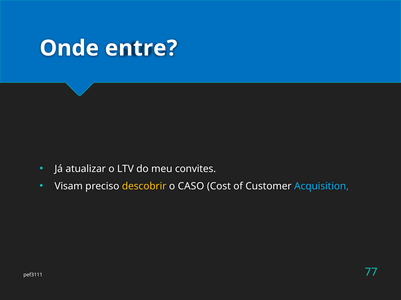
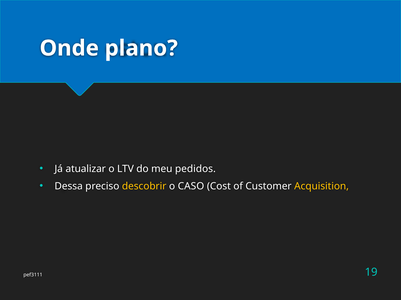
entre: entre -> plano
convites: convites -> pedidos
Visam: Visam -> Dessa
Acquisition colour: light blue -> yellow
77: 77 -> 19
